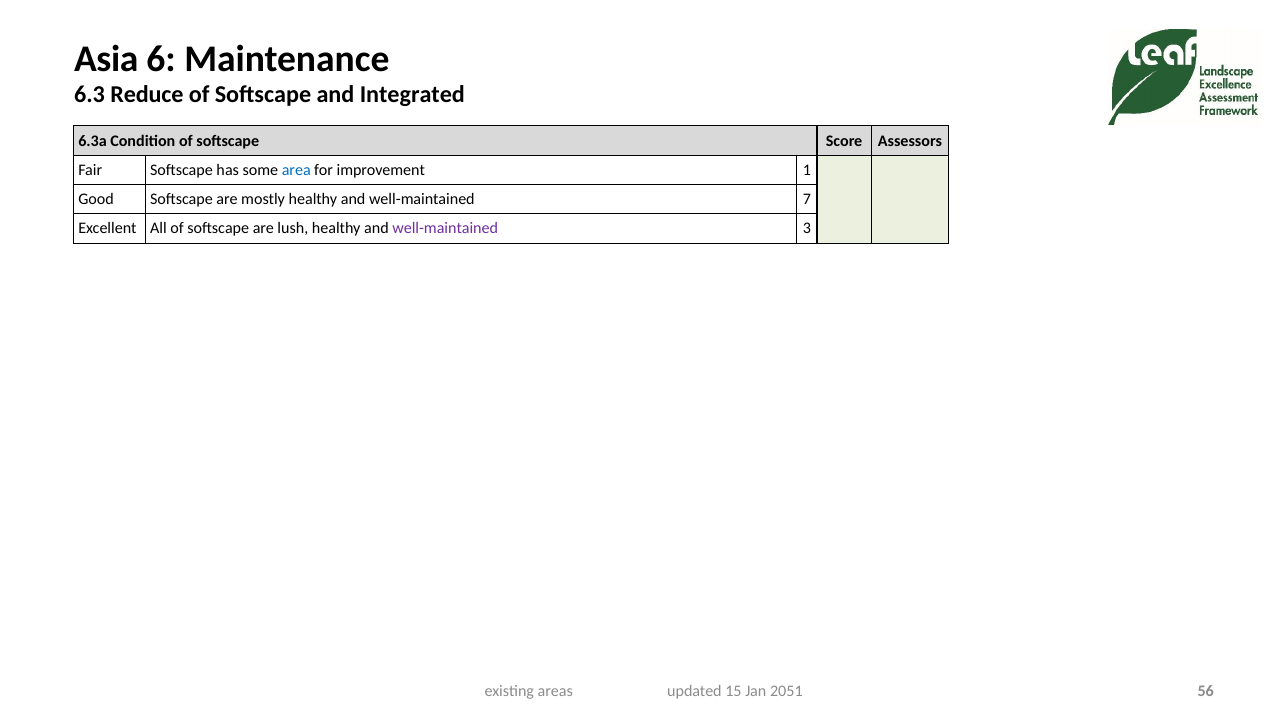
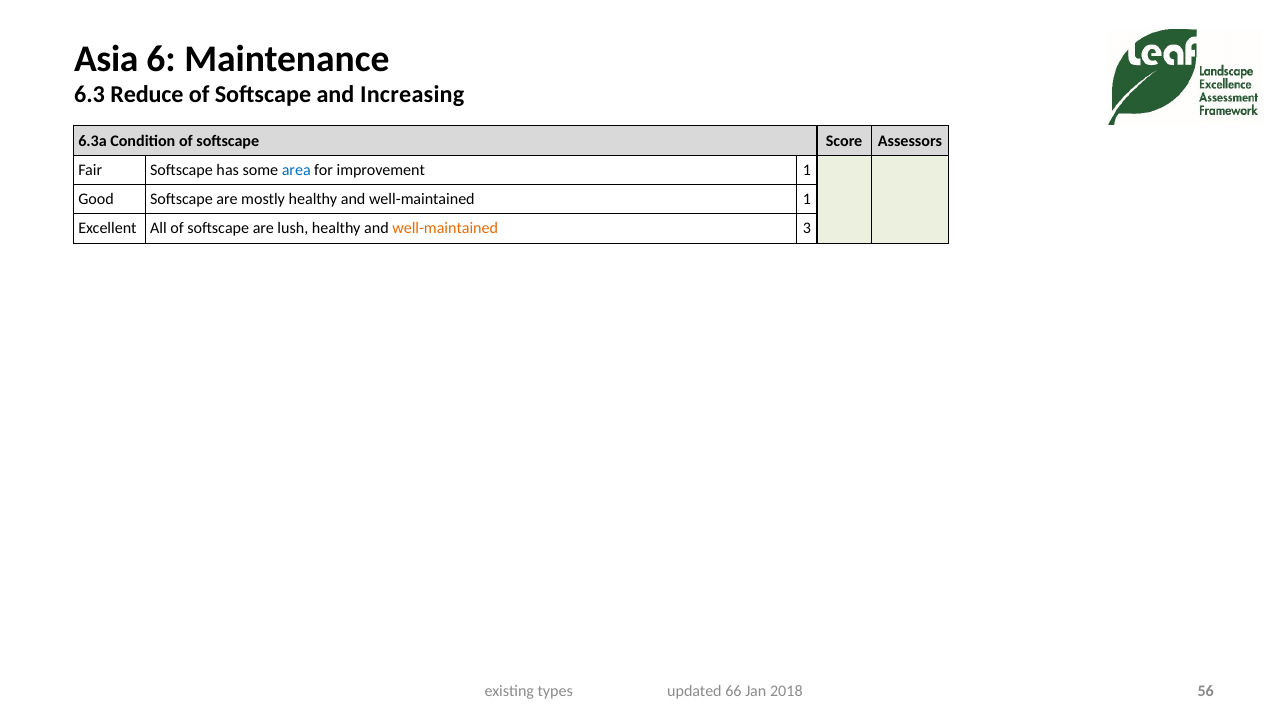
Integrated: Integrated -> Increasing
well-maintained 7: 7 -> 1
well-maintained at (445, 229) colour: purple -> orange
areas: areas -> types
15: 15 -> 66
2051: 2051 -> 2018
